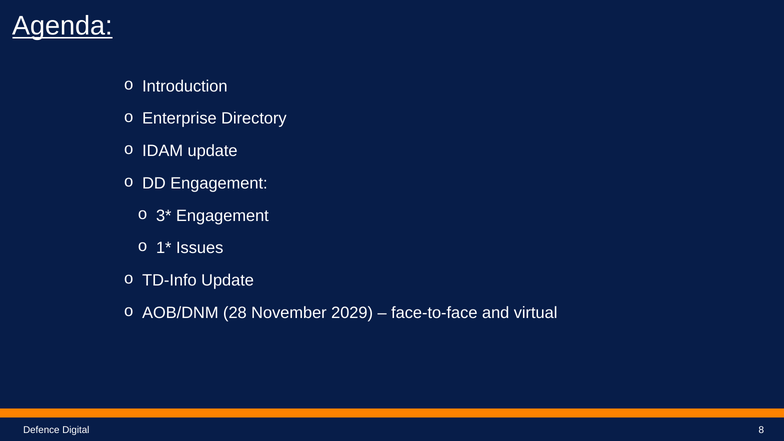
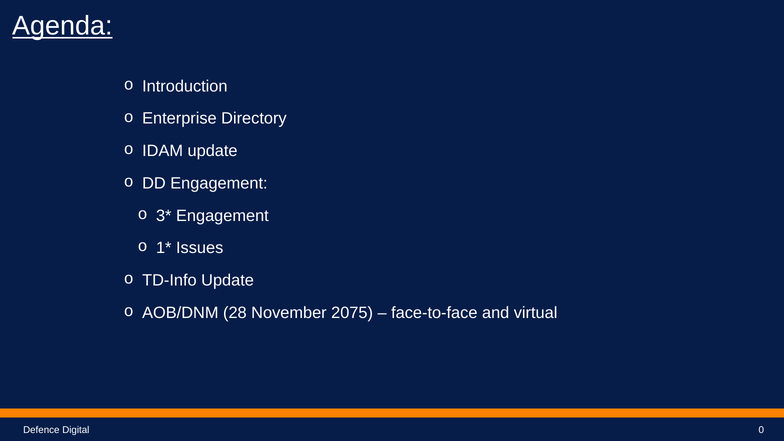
2029: 2029 -> 2075
8: 8 -> 0
